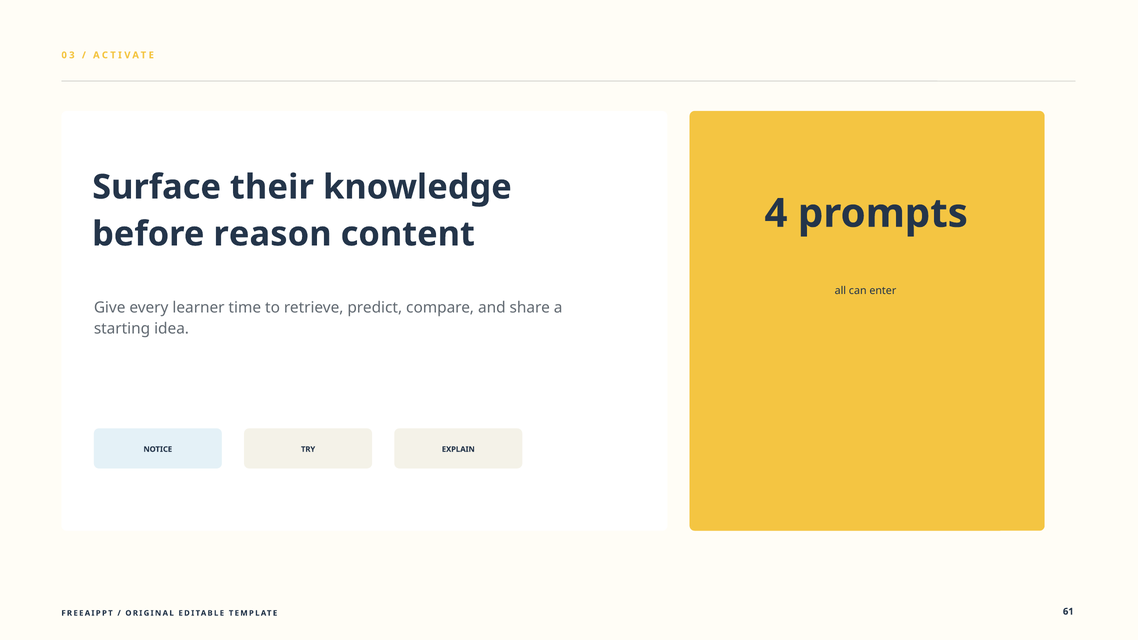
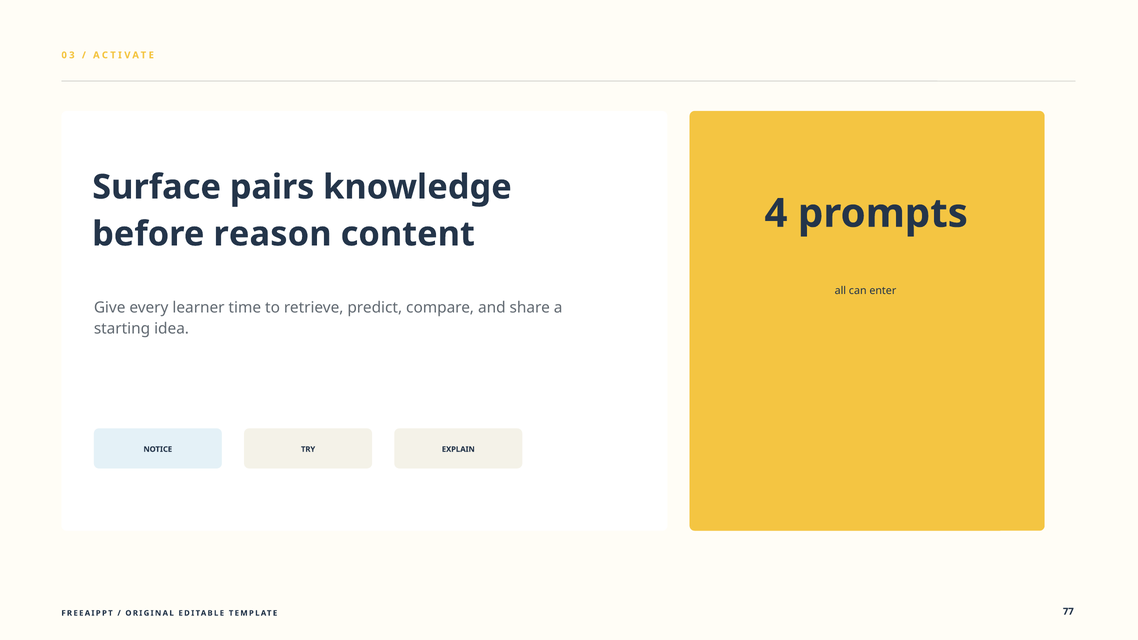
their: their -> pairs
61: 61 -> 77
